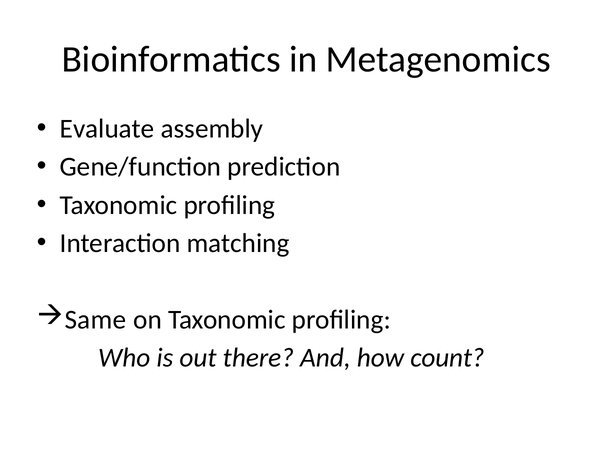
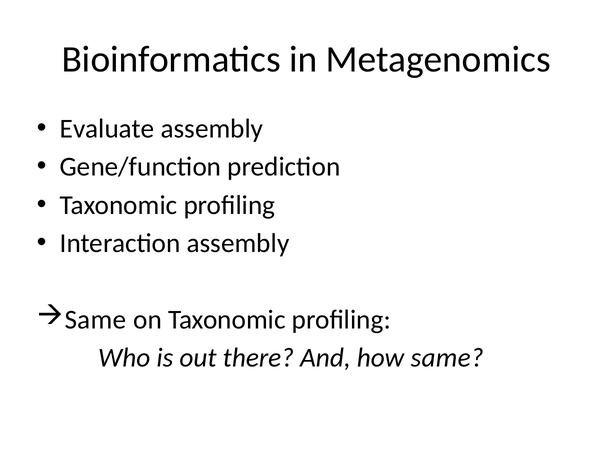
Interaction matching: matching -> assembly
how count: count -> same
